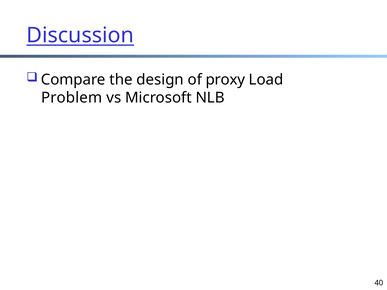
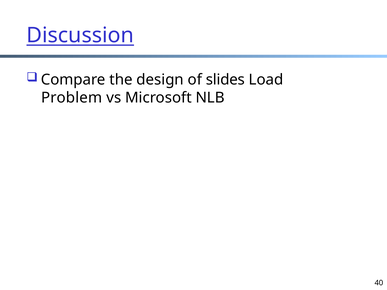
proxy: proxy -> slides
